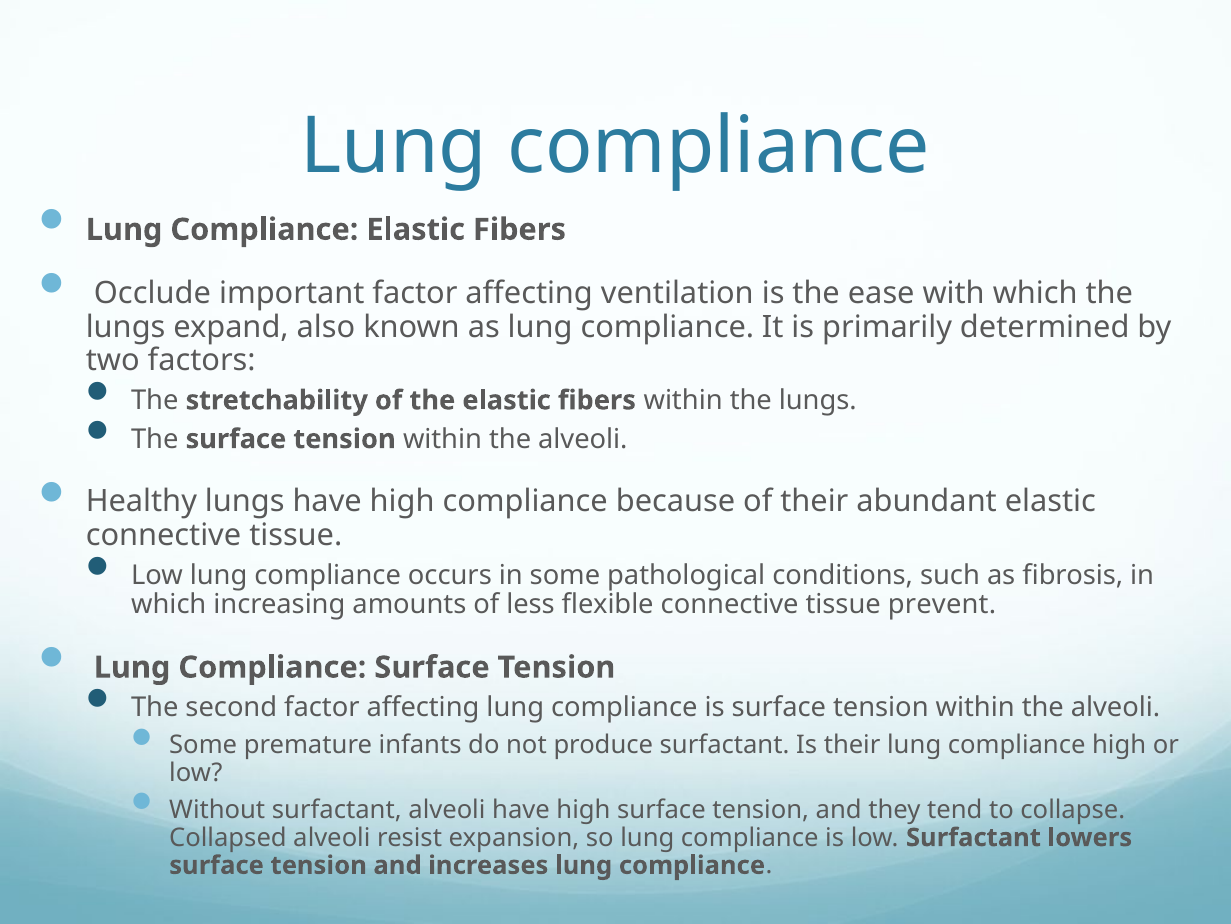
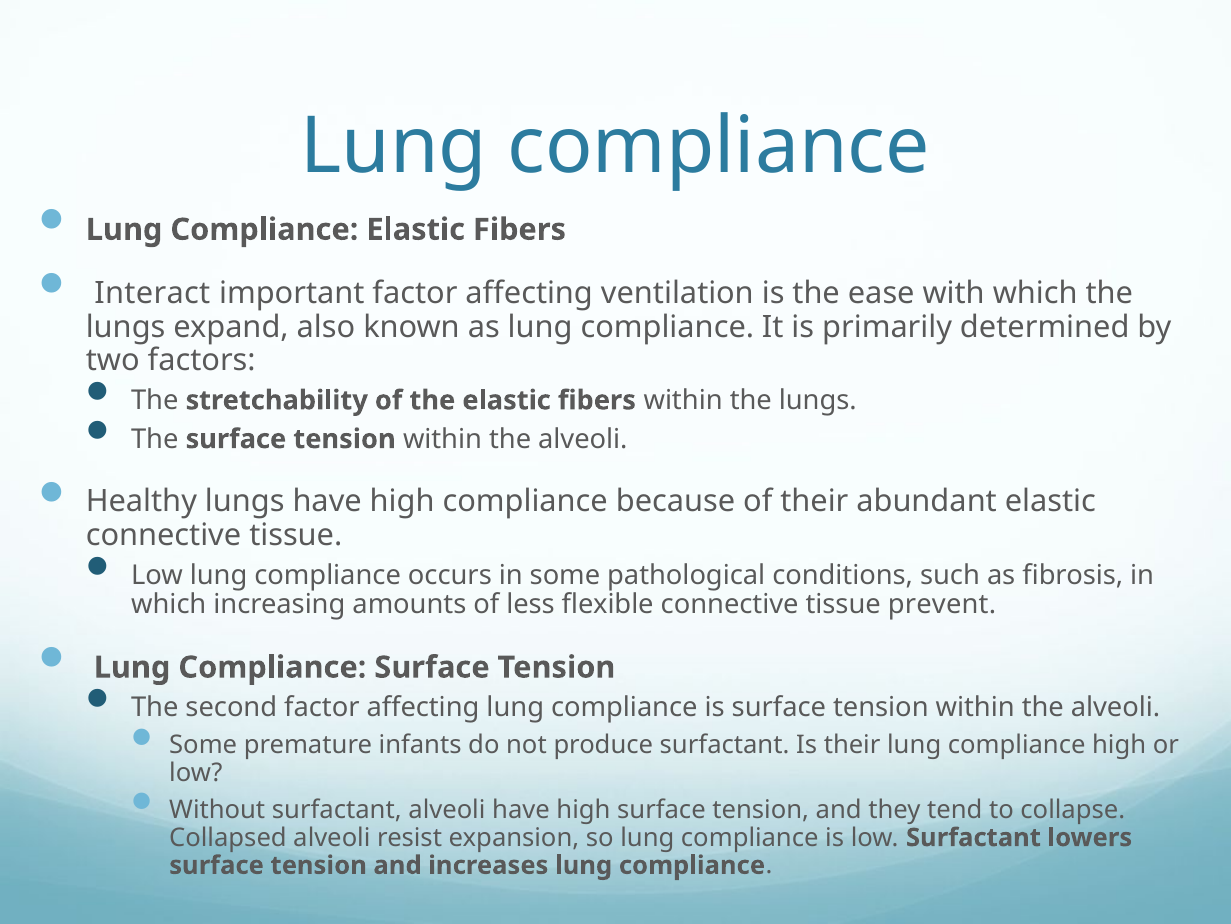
Occlude: Occlude -> Interact
